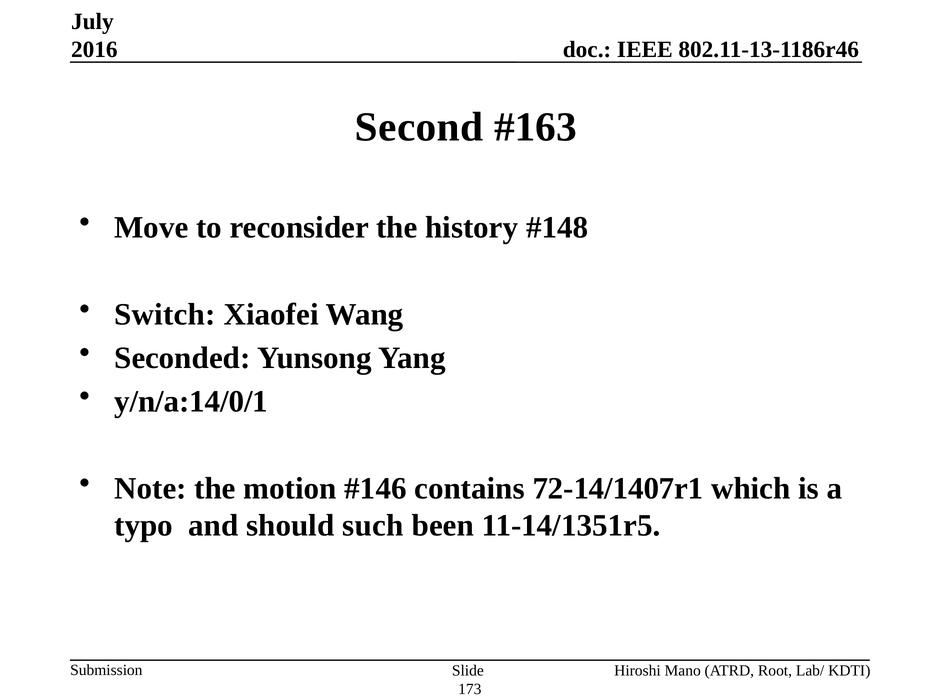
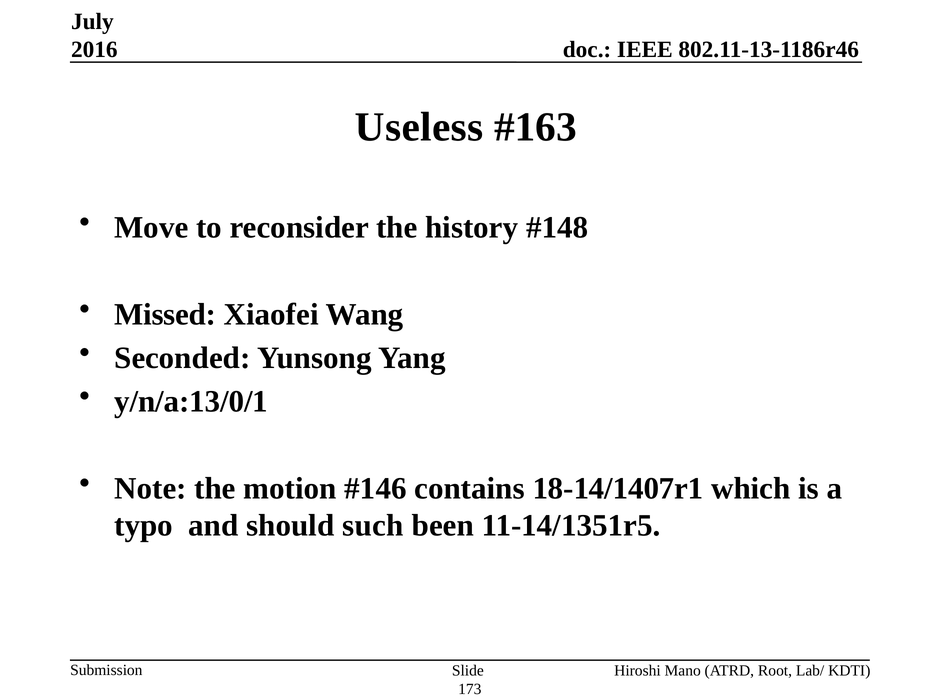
Second: Second -> Useless
Switch: Switch -> Missed
y/n/a:14/0/1: y/n/a:14/0/1 -> y/n/a:13/0/1
72-14/1407r1: 72-14/1407r1 -> 18-14/1407r1
